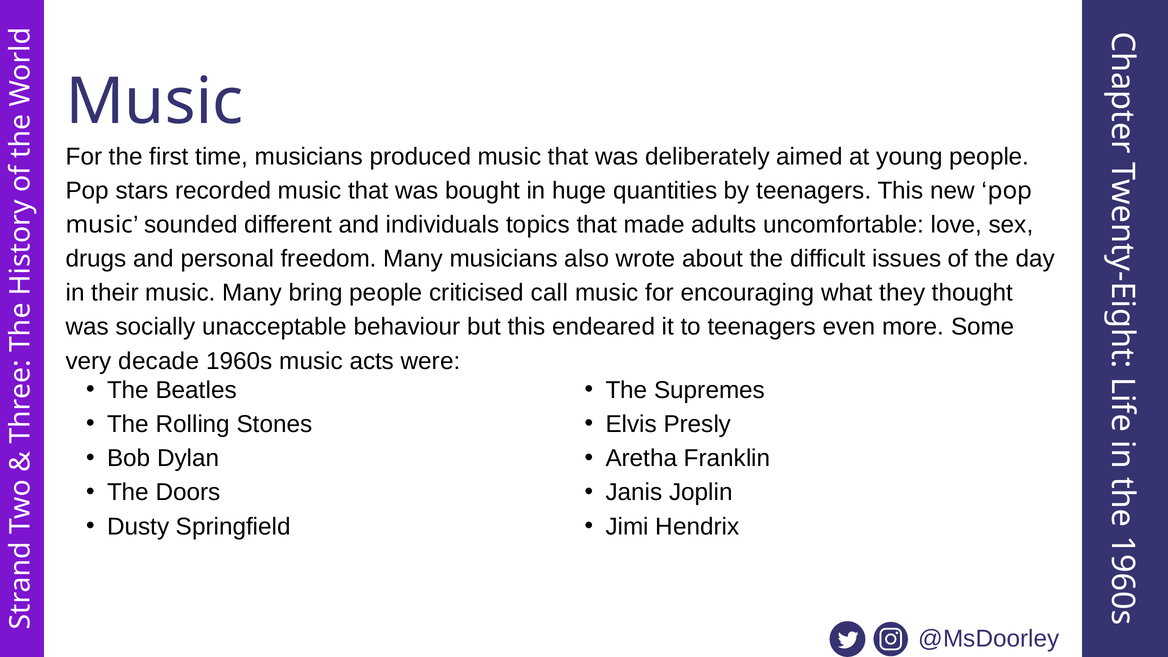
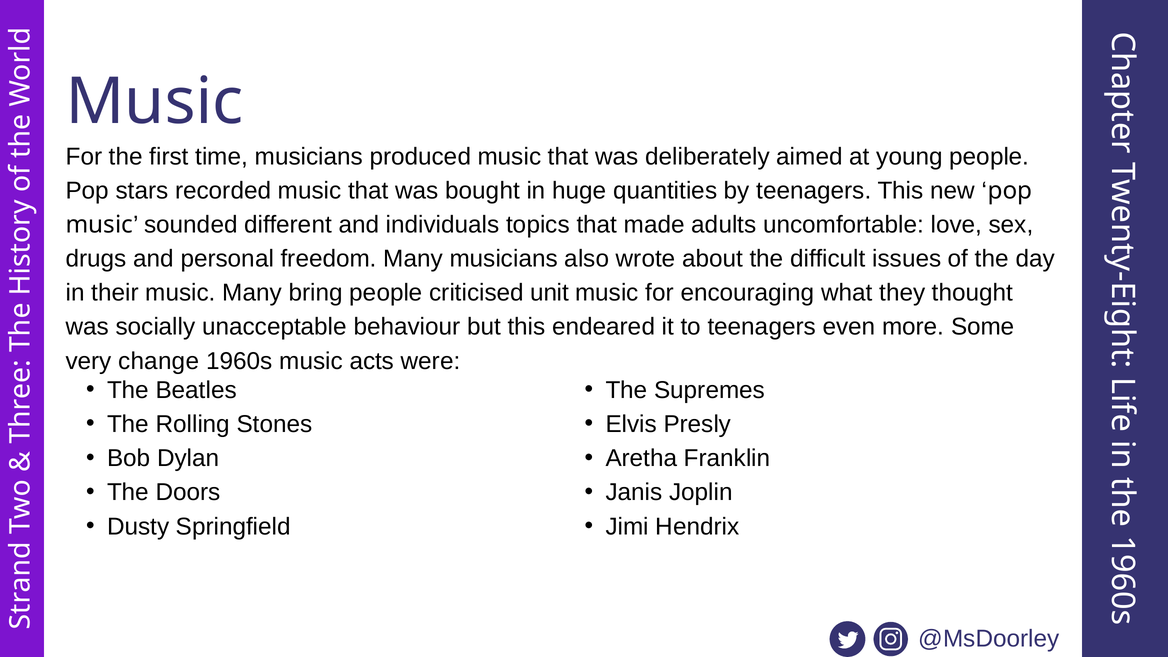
call: call -> unit
decade: decade -> change
